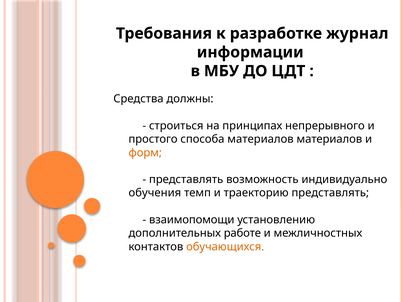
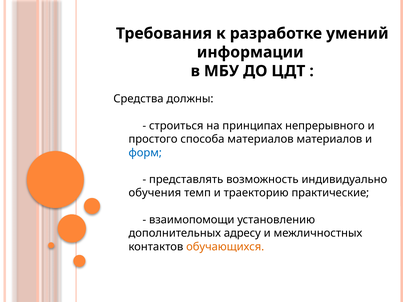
журнал: журнал -> умений
форм colour: orange -> blue
траекторию представлять: представлять -> практические
работе: работе -> адресу
